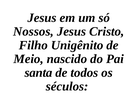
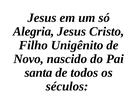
Nossos: Nossos -> Alegria
Meio: Meio -> Novo
